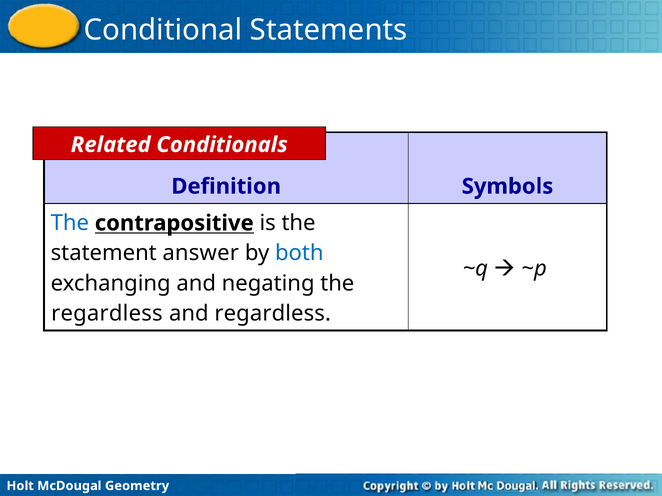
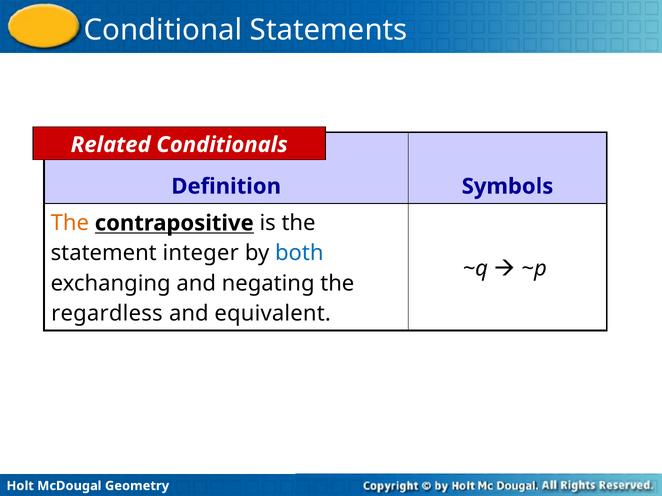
The at (70, 223) colour: blue -> orange
answer: answer -> integer
and regardless: regardless -> equivalent
